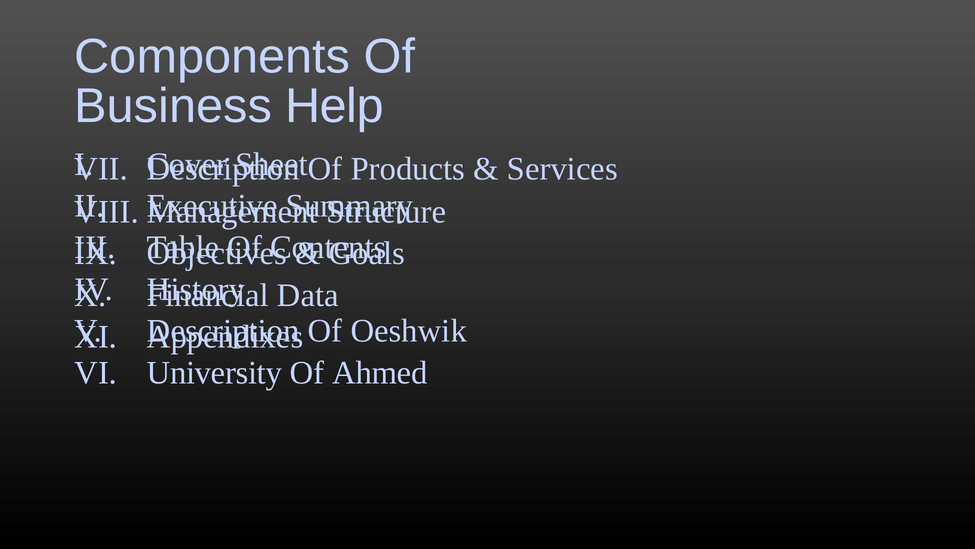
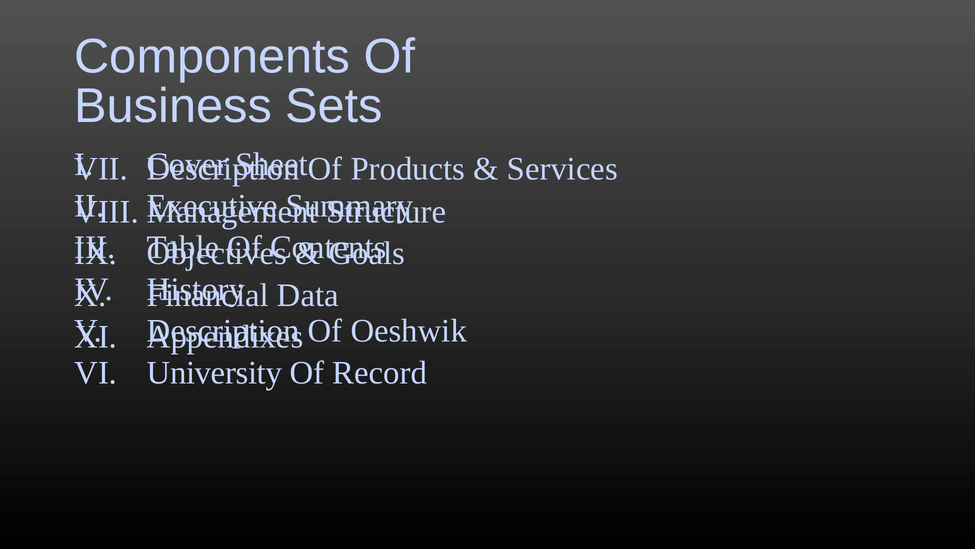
Help: Help -> Sets
Ahmed: Ahmed -> Record
